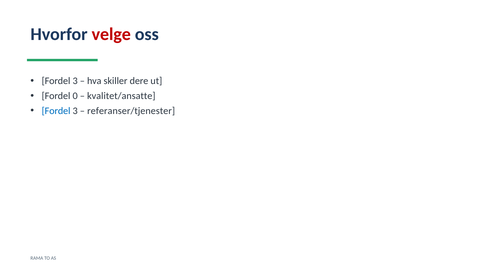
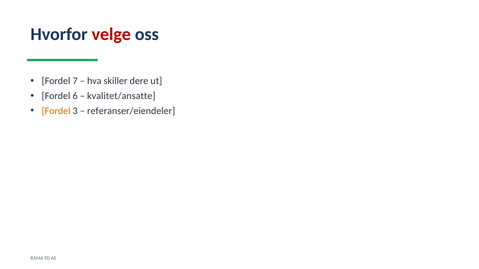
3 at (75, 81): 3 -> 7
0: 0 -> 6
Fordel at (56, 111) colour: blue -> orange
referanser/tjenester: referanser/tjenester -> referanser/eiendeler
